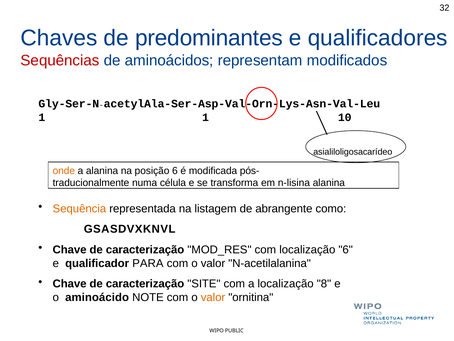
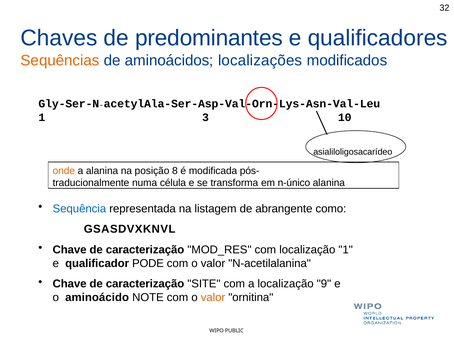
Sequências colour: red -> orange
representam: representam -> localizações
1 1: 1 -> 3
posição 6: 6 -> 8
n-lisina: n-lisina -> n-único
Sequência colour: orange -> blue
localização 6: 6 -> 1
PARA: PARA -> PODE
8: 8 -> 9
